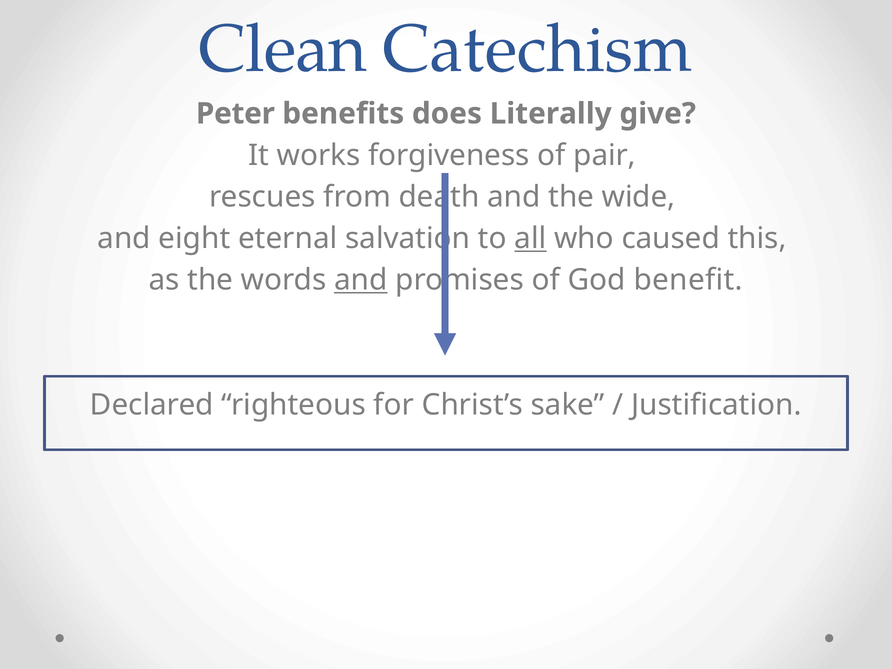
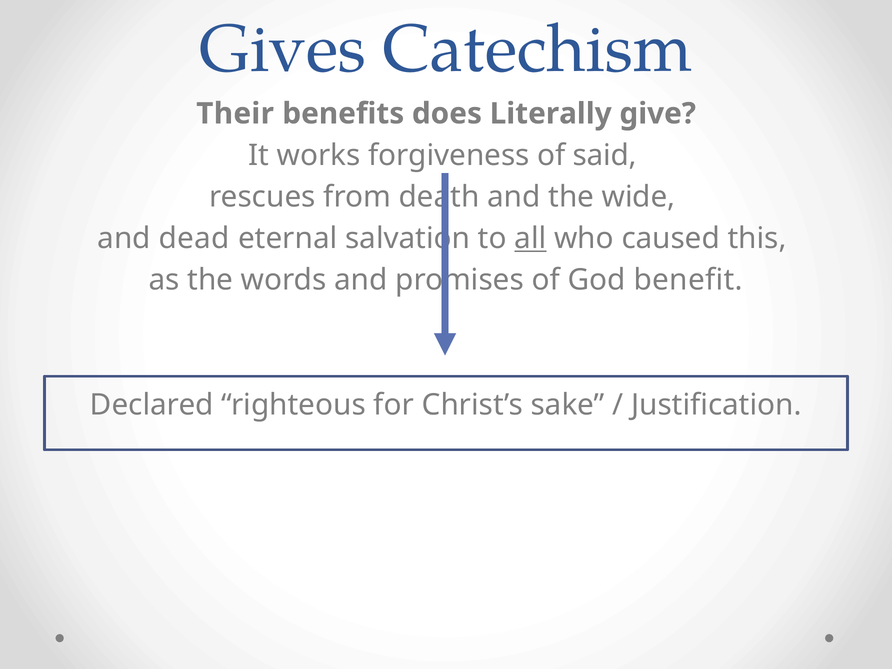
Clean: Clean -> Gives
Peter: Peter -> Their
pair: pair -> said
eight: eight -> dead
and at (361, 280) underline: present -> none
